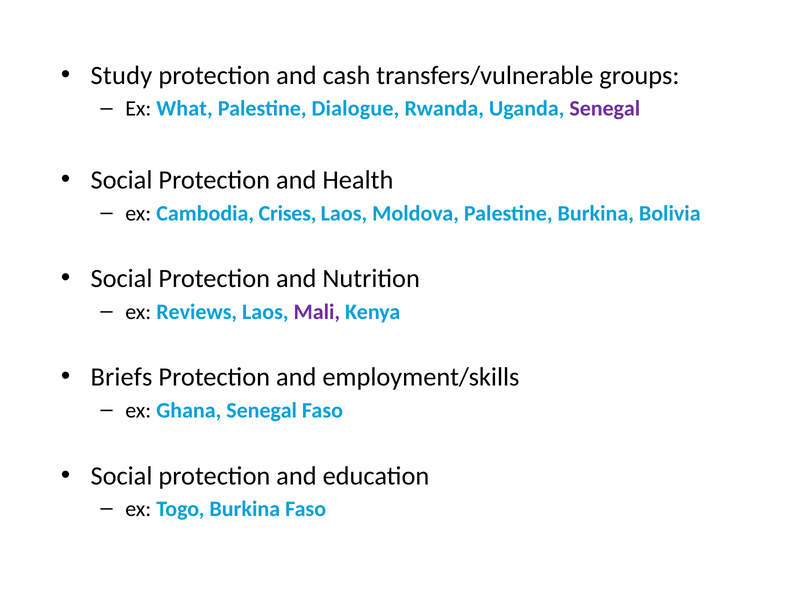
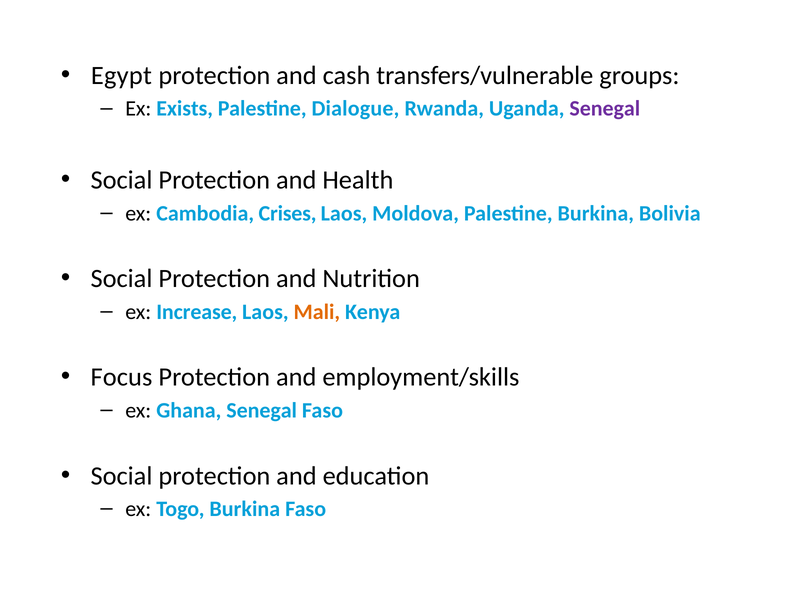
Study: Study -> Egypt
What: What -> Exists
Reviews: Reviews -> Increase
Mali colour: purple -> orange
Briefs: Briefs -> Focus
